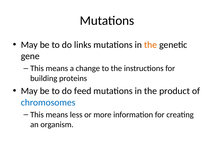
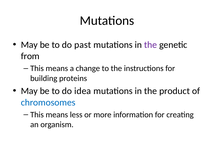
links: links -> past
the at (151, 45) colour: orange -> purple
gene: gene -> from
feed: feed -> idea
